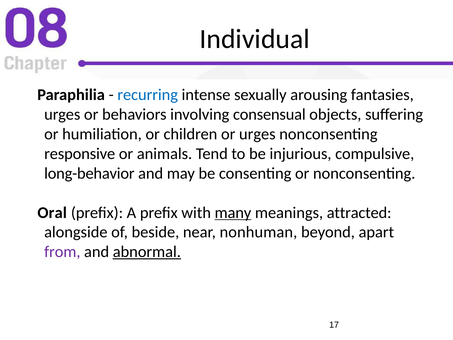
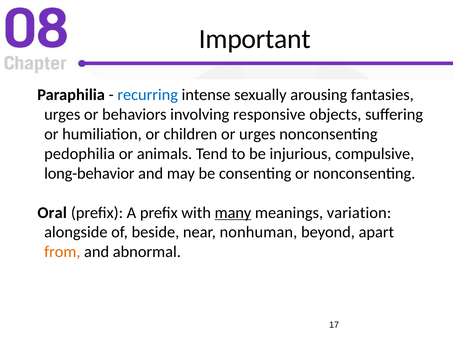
Individual: Individual -> Important
consensual: consensual -> responsive
responsive: responsive -> pedophilia
attracted: attracted -> variation
from colour: purple -> orange
abnormal underline: present -> none
